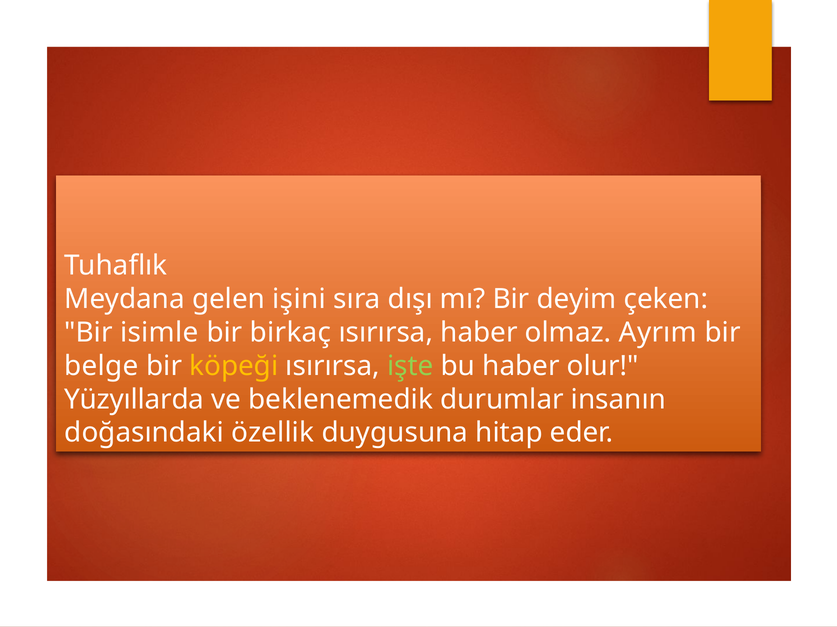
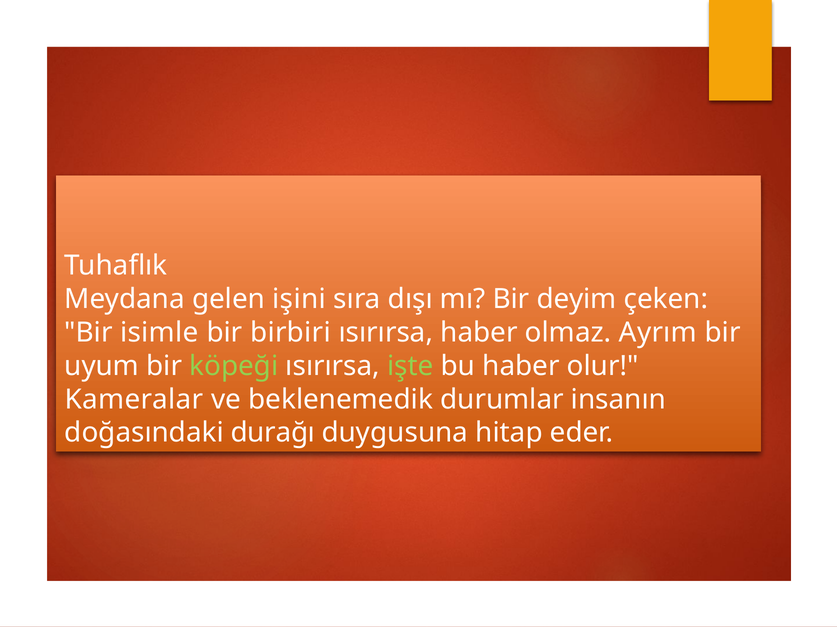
birkaç: birkaç -> birbiri
belge: belge -> uyum
köpeği colour: yellow -> light green
Yüzyıllarda: Yüzyıllarda -> Kameralar
özellik: özellik -> durağı
